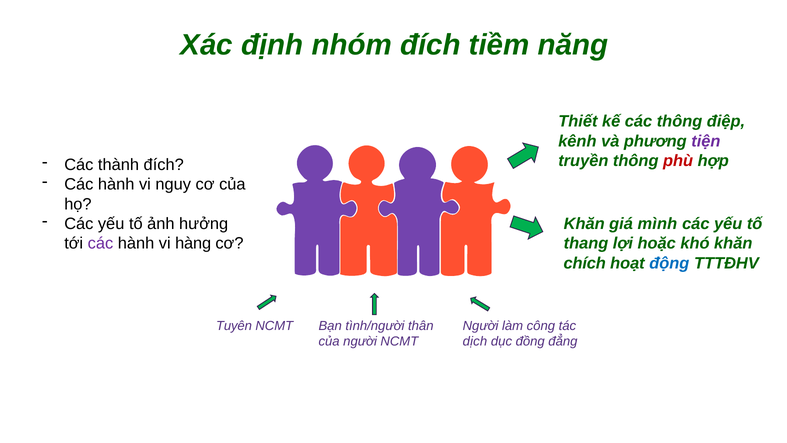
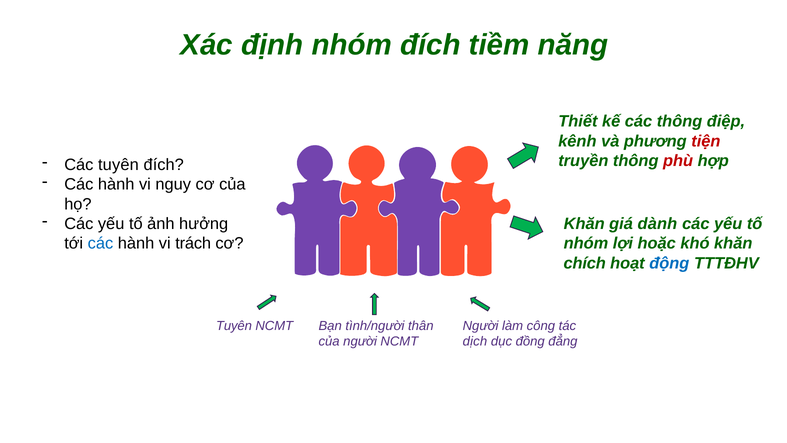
tiện colour: purple -> red
Các thành: thành -> tuyên
mình: mình -> dành
thang at (586, 243): thang -> nhóm
các at (101, 243) colour: purple -> blue
hàng: hàng -> trách
